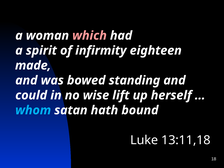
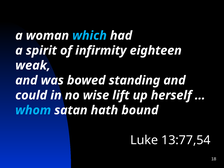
which colour: pink -> light blue
made: made -> weak
13:11,18: 13:11,18 -> 13:77,54
